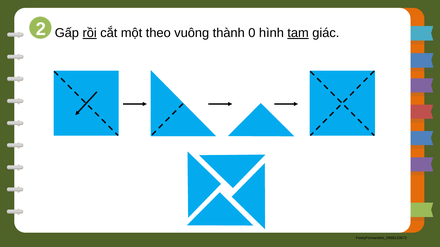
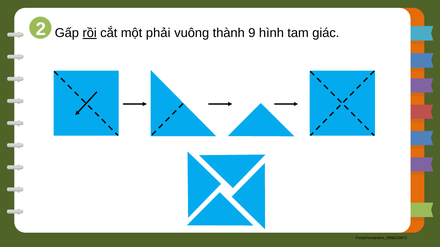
theo: theo -> phải
0: 0 -> 9
tam underline: present -> none
